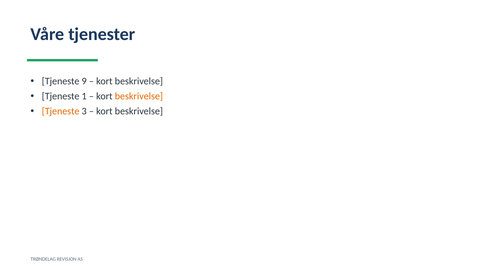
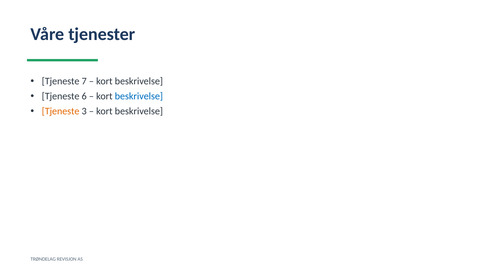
9: 9 -> 7
1: 1 -> 6
beskrivelse at (139, 96) colour: orange -> blue
